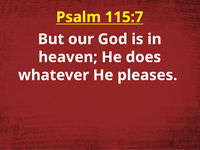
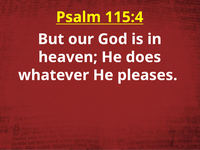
115:7: 115:7 -> 115:4
